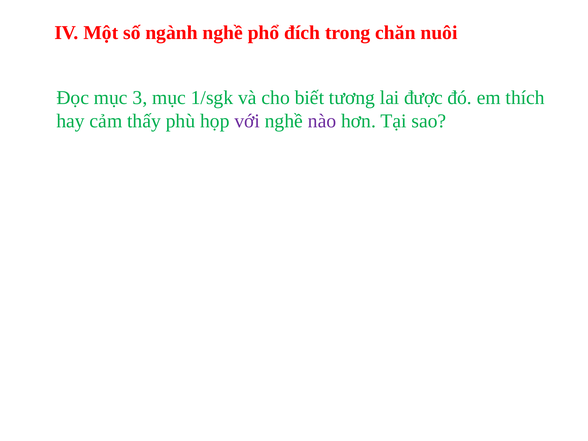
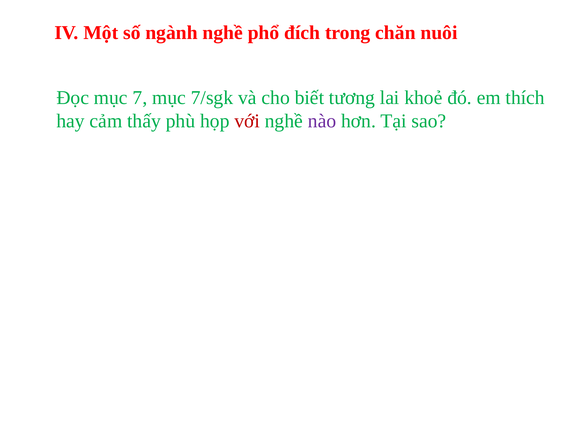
3: 3 -> 7
1/sgk: 1/sgk -> 7/sgk
được: được -> khoẻ
với colour: purple -> red
